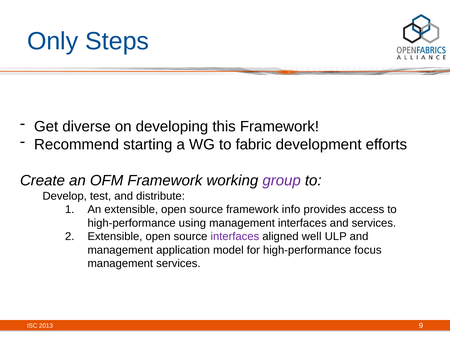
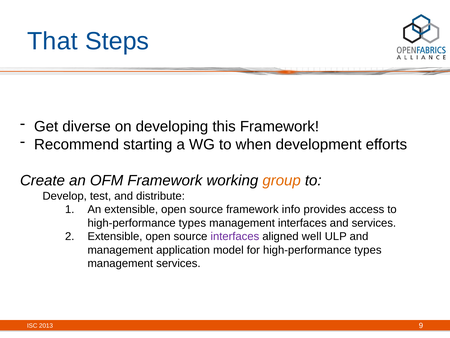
Only: Only -> That
fabric: fabric -> when
group colour: purple -> orange
using at (192, 223): using -> types
for high-performance focus: focus -> types
